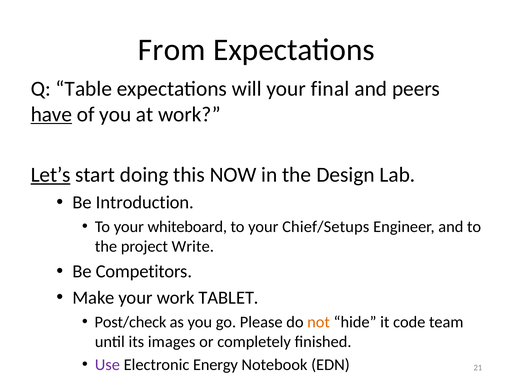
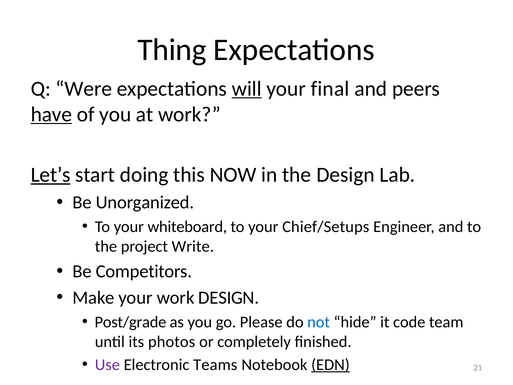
From: From -> Thing
Table: Table -> Were
will underline: none -> present
Introduction: Introduction -> Unorganized
work TABLET: TABLET -> DESIGN
Post/check: Post/check -> Post/grade
not colour: orange -> blue
images: images -> photos
Energy: Energy -> Teams
EDN underline: none -> present
